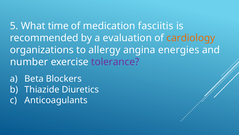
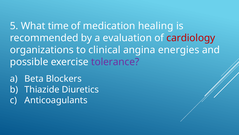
fasciitis: fasciitis -> healing
cardiology colour: orange -> red
allergy: allergy -> clinical
number: number -> possible
